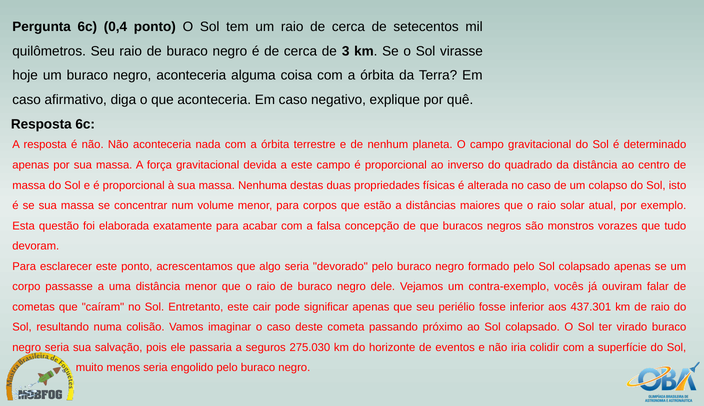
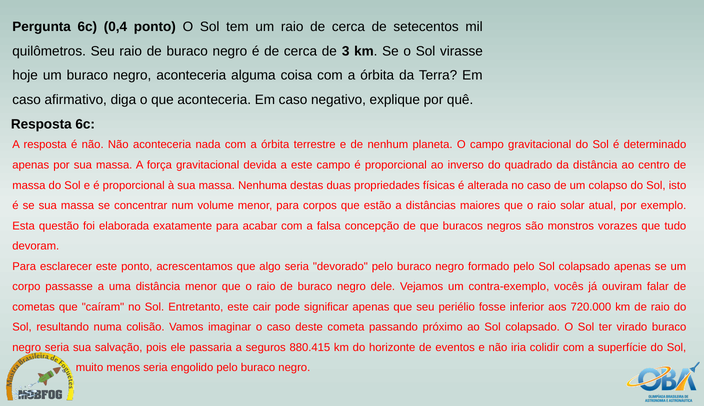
437.301: 437.301 -> 720.000
275.030: 275.030 -> 880.415
